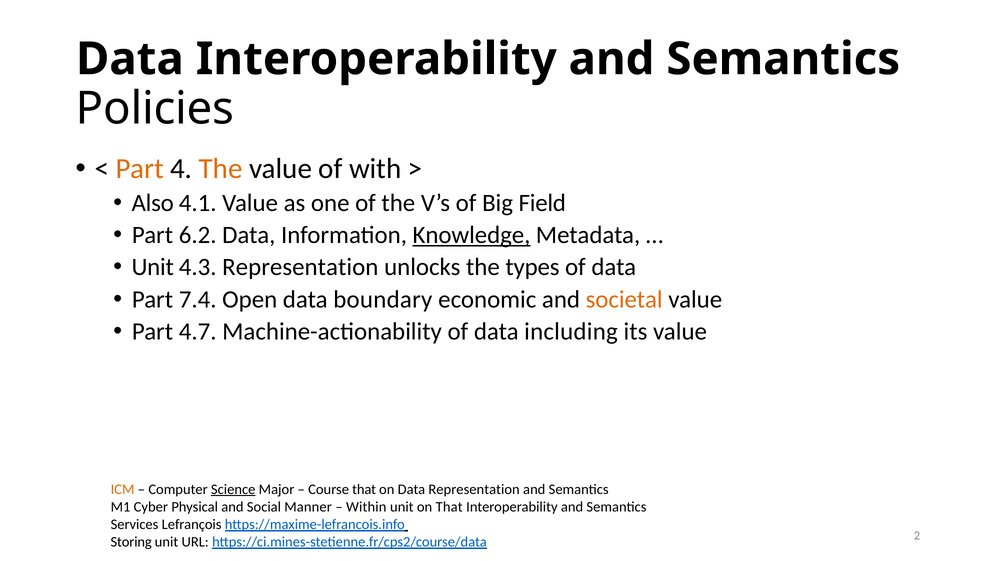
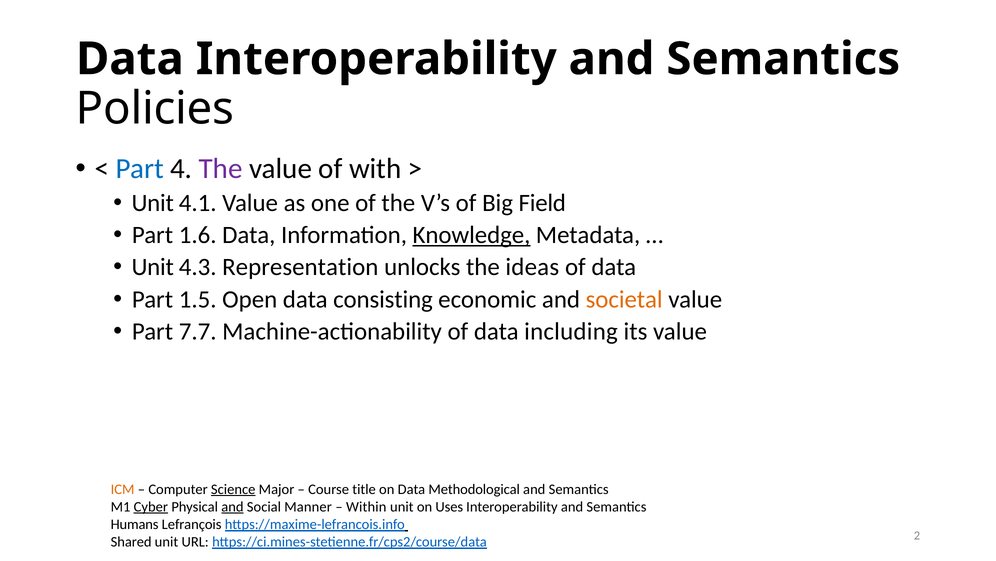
Part at (140, 168) colour: orange -> blue
The at (221, 168) colour: orange -> purple
Also at (153, 203): Also -> Unit
6.2: 6.2 -> 1.6
types: types -> ideas
7.4: 7.4 -> 1.5
boundary: boundary -> consisting
4.7: 4.7 -> 7.7
Course that: that -> title
Data Representation: Representation -> Methodological
Cyber underline: none -> present
and at (232, 506) underline: none -> present
on That: That -> Uses
Services: Services -> Humans
Storing: Storing -> Shared
